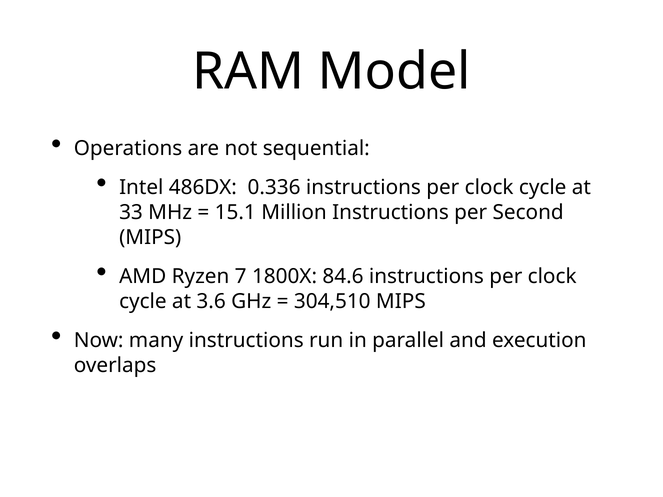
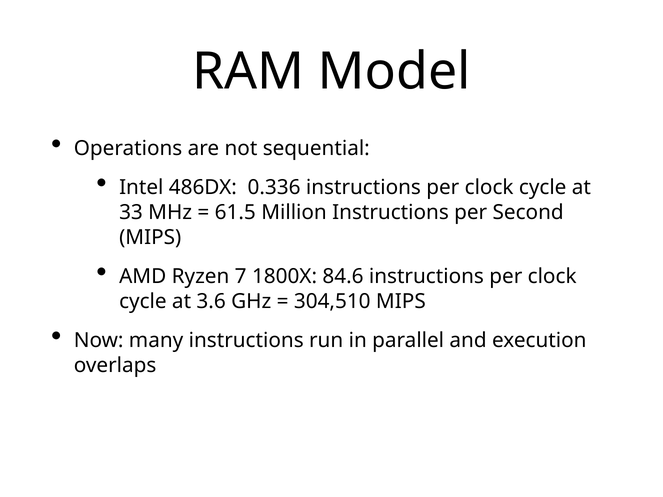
15.1: 15.1 -> 61.5
